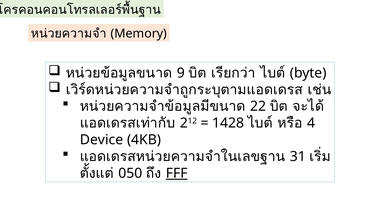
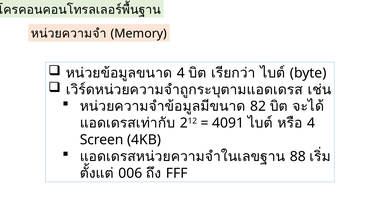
9 at (181, 73): 9 -> 4
22: 22 -> 82
1428: 1428 -> 4091
Device: Device -> Screen
31: 31 -> 88
050: 050 -> 006
FFF underline: present -> none
